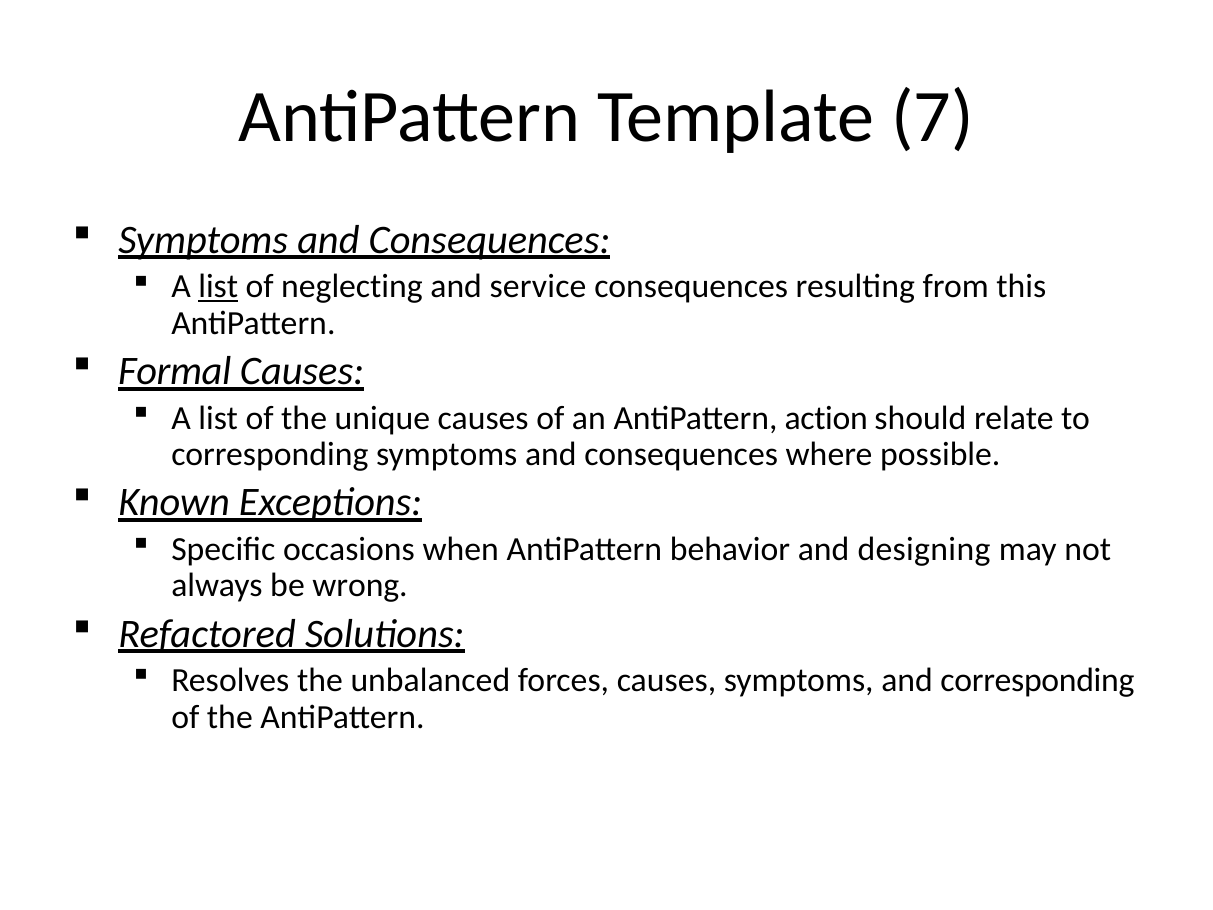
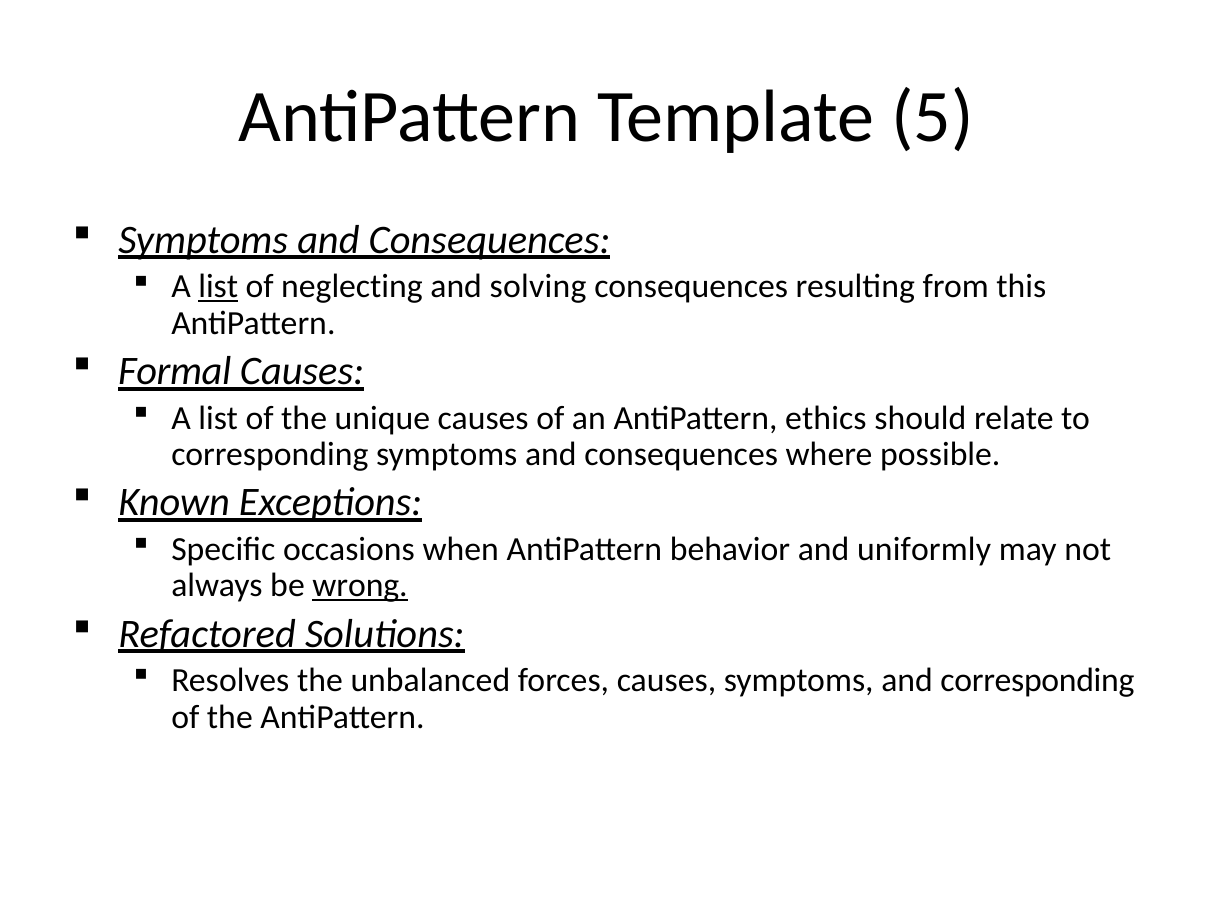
7: 7 -> 5
service: service -> solving
action: action -> ethics
designing: designing -> uniformly
wrong underline: none -> present
